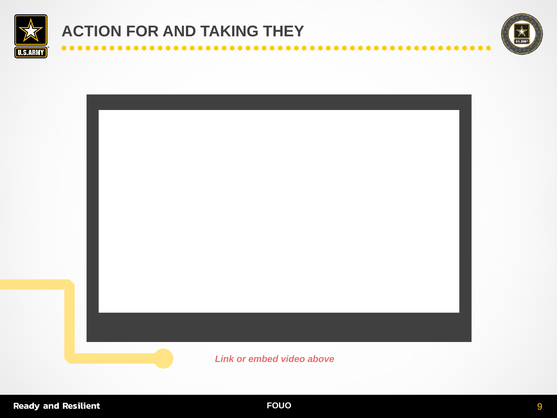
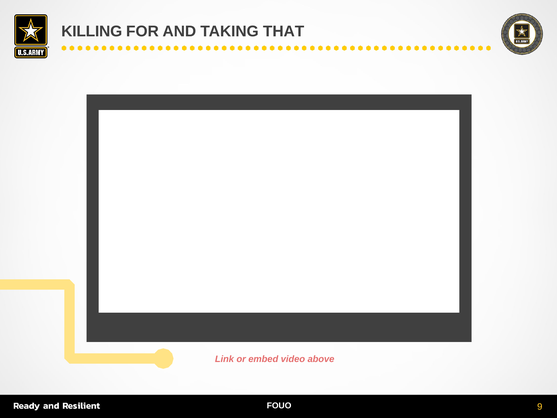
ACTION: ACTION -> KILLING
THEY: THEY -> THAT
